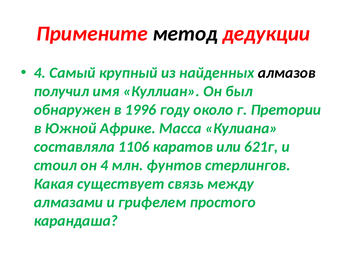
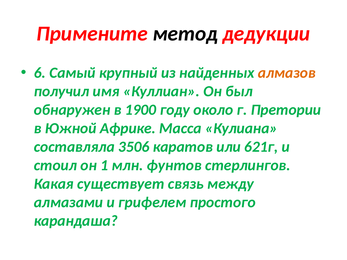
4 at (40, 73): 4 -> 6
алмазов colour: black -> orange
1996: 1996 -> 1900
1106: 1106 -> 3506
он 4: 4 -> 1
